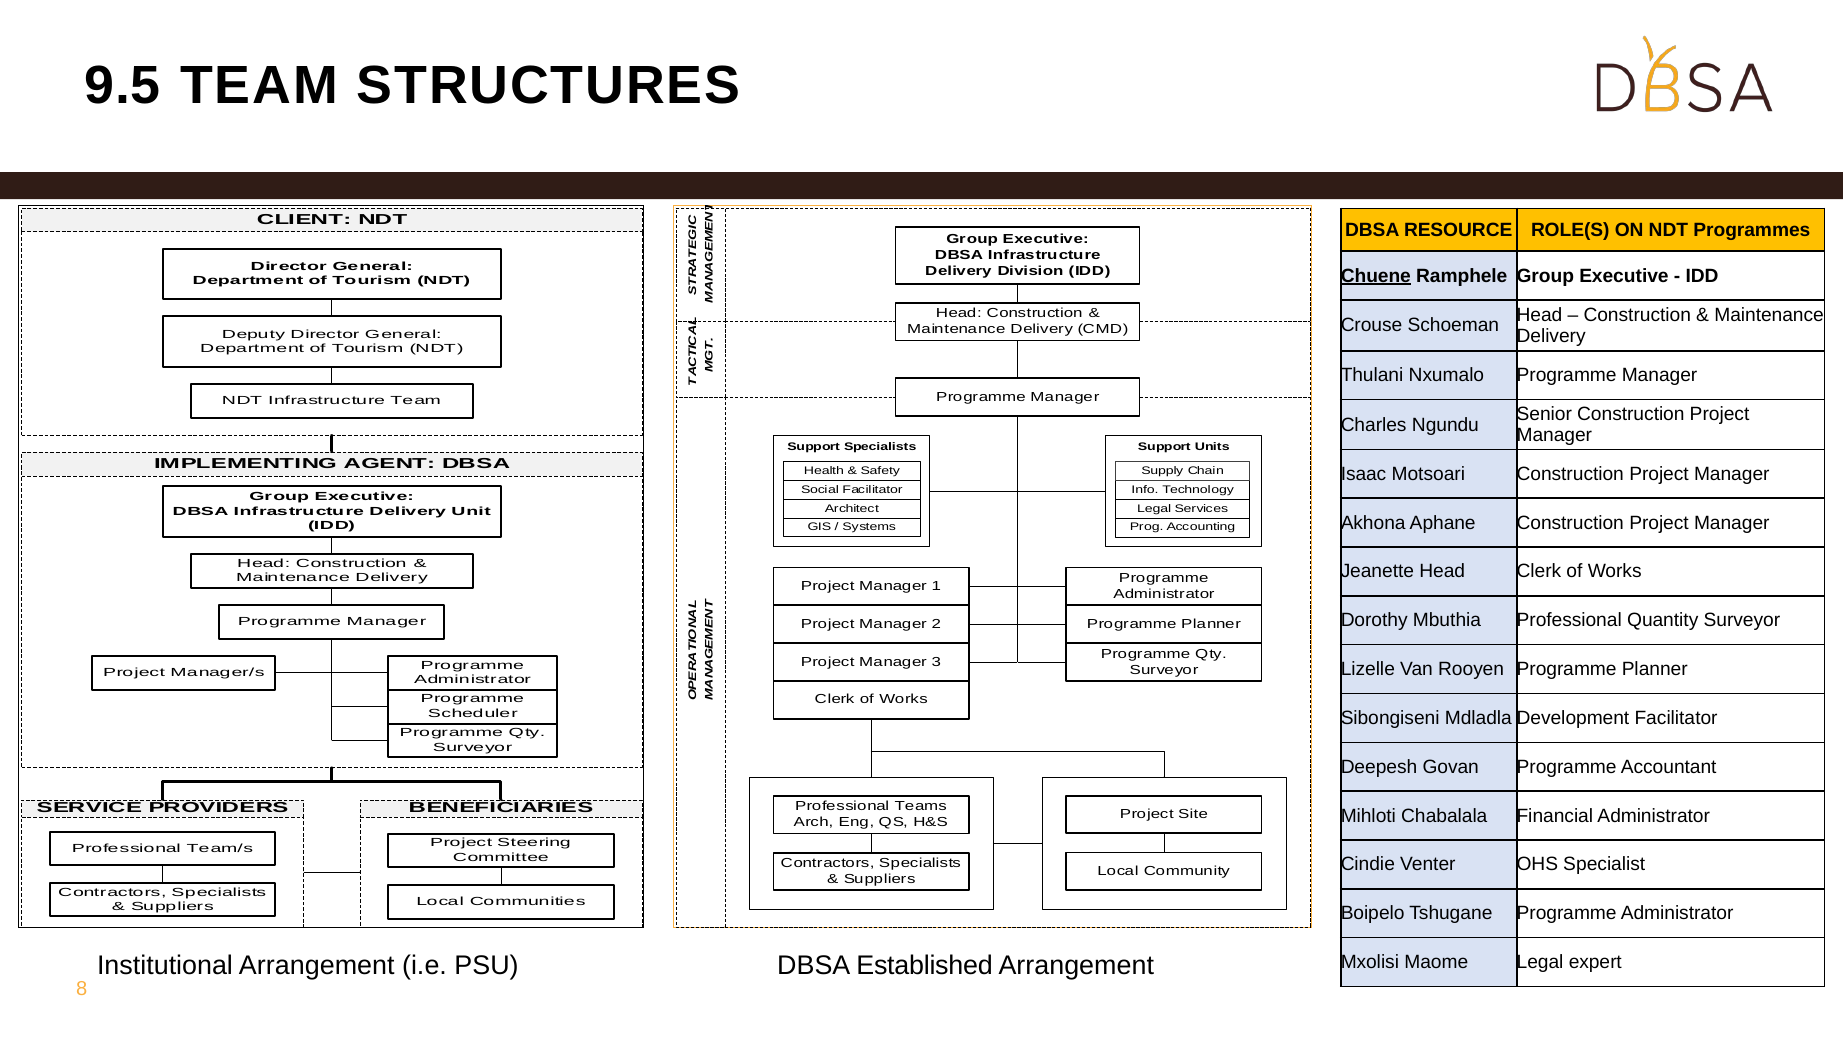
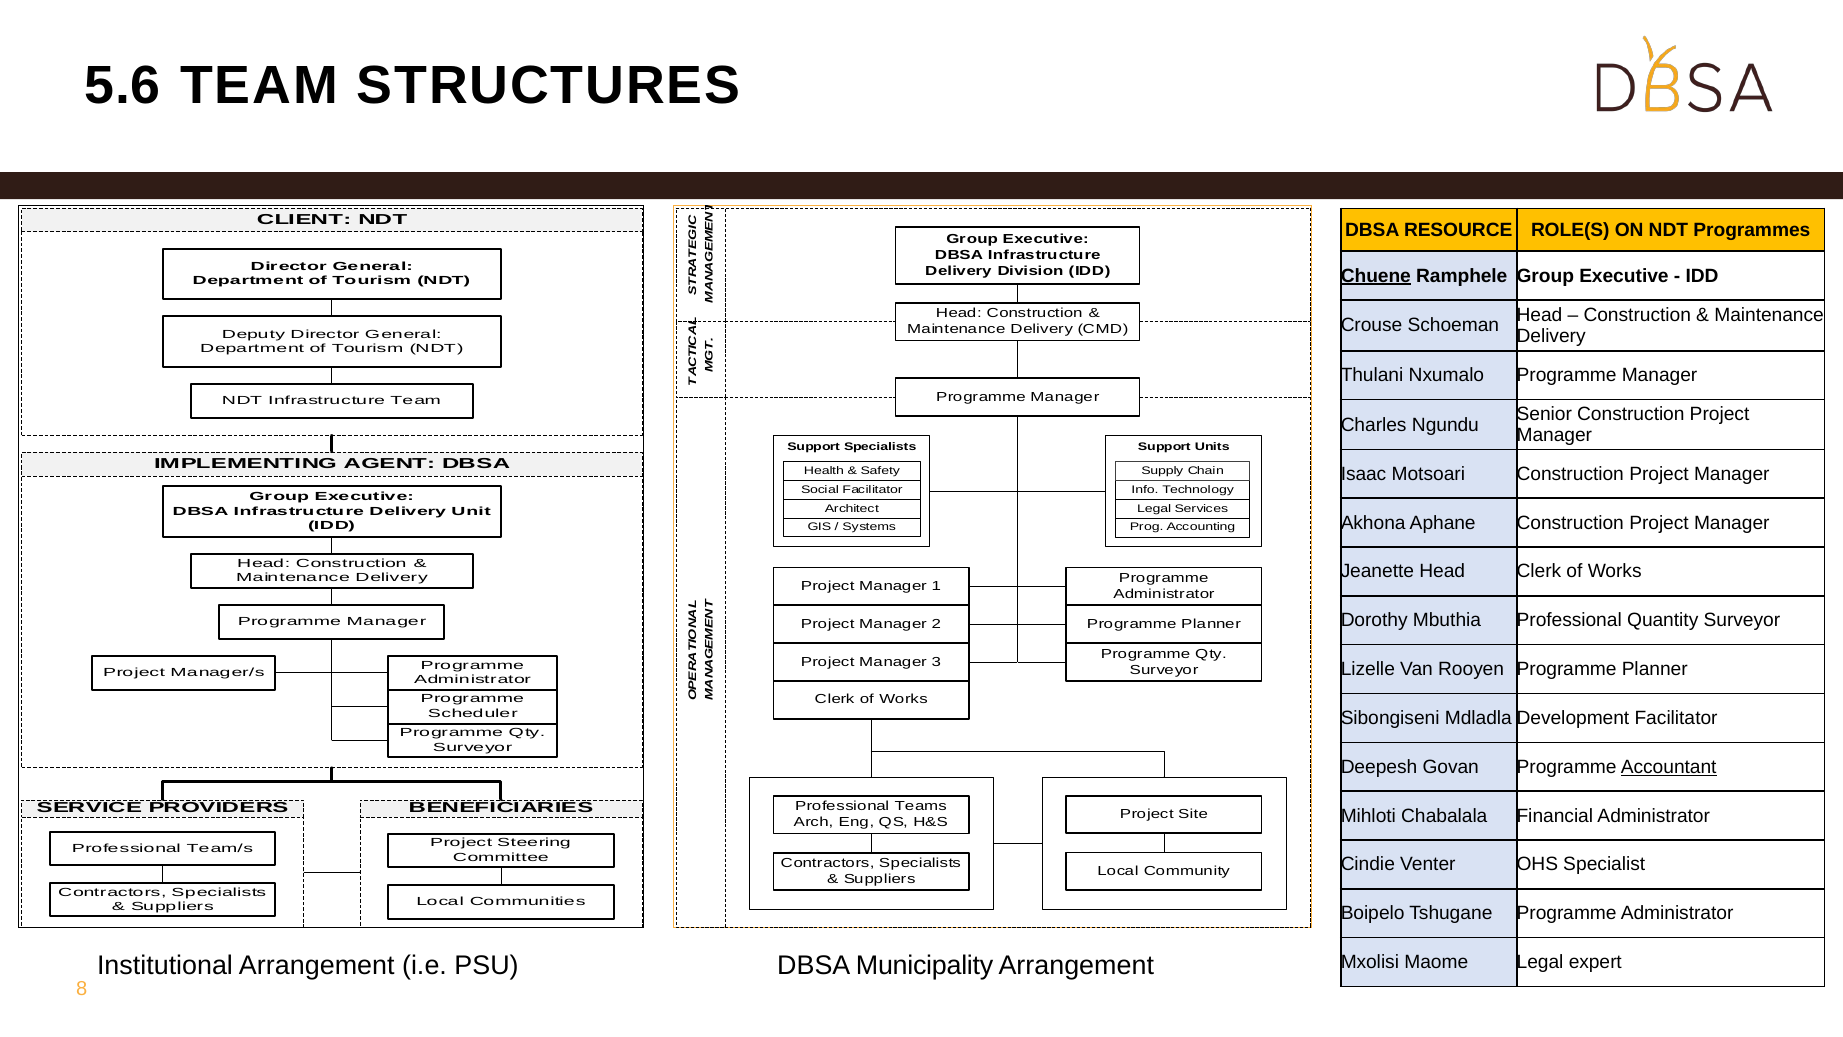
9.5: 9.5 -> 5.6
Accountant underline: none -> present
Established: Established -> Municipality
